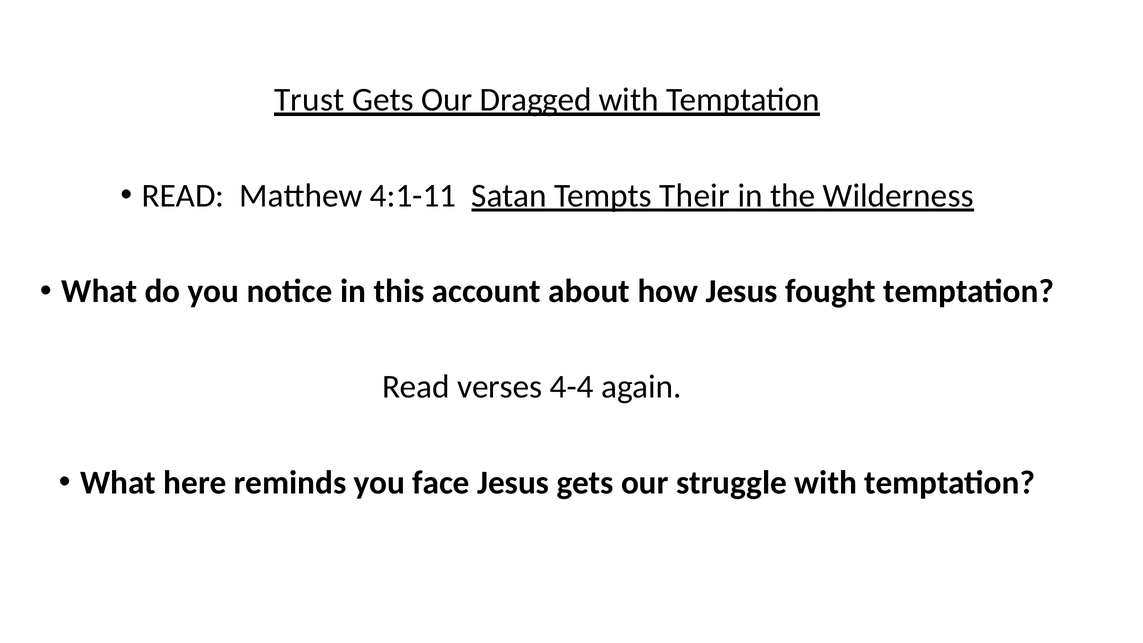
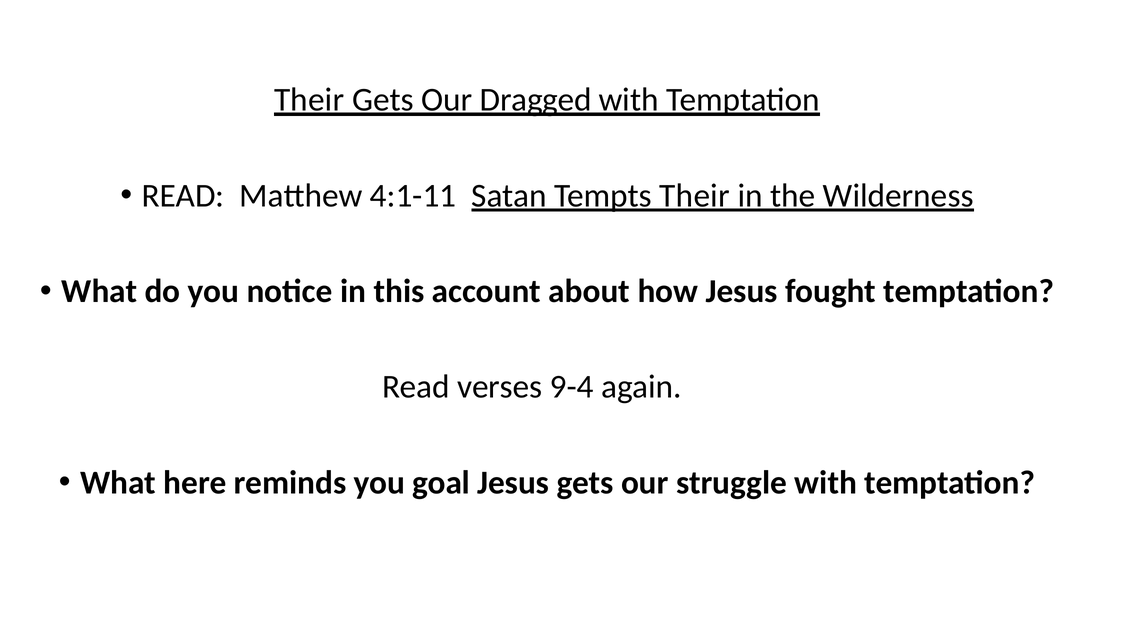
Trust at (309, 100): Trust -> Their
4-4: 4-4 -> 9-4
face: face -> goal
